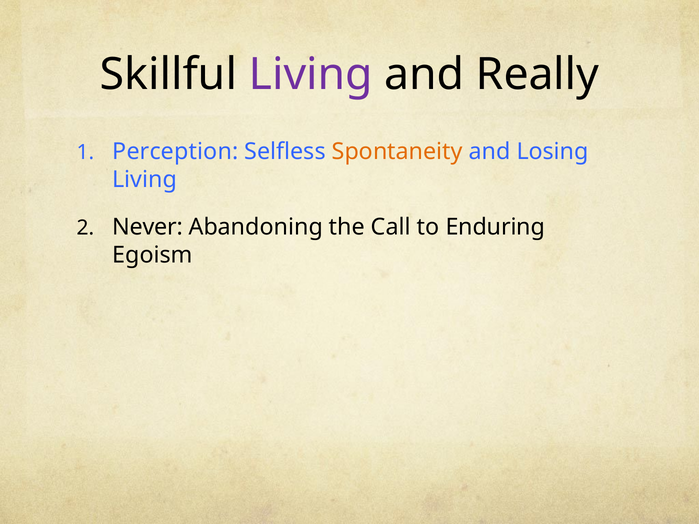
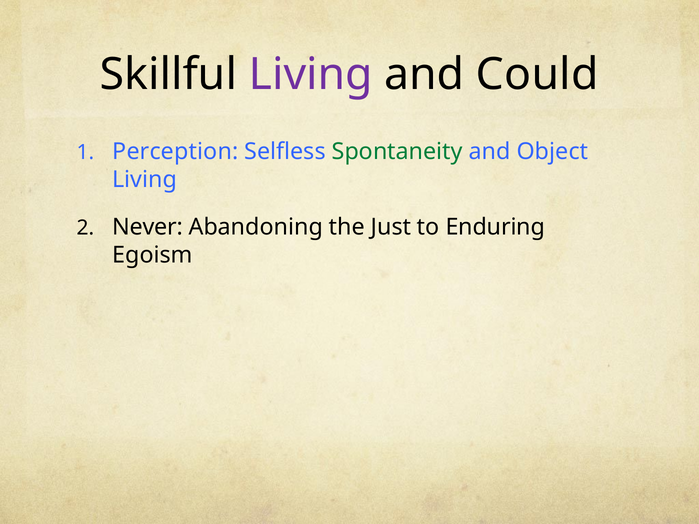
Really: Really -> Could
Spontaneity colour: orange -> green
Losing: Losing -> Object
Call: Call -> Just
